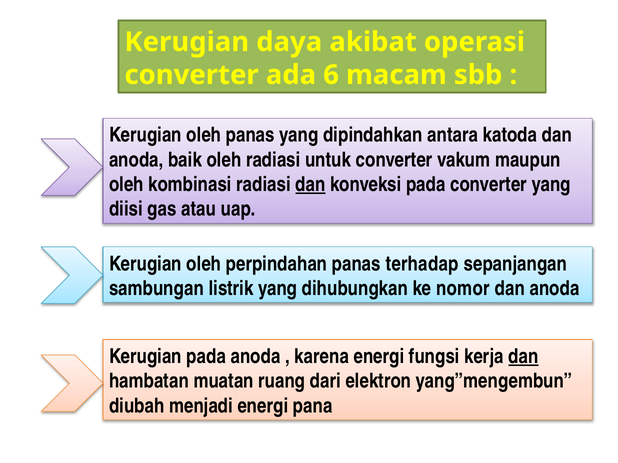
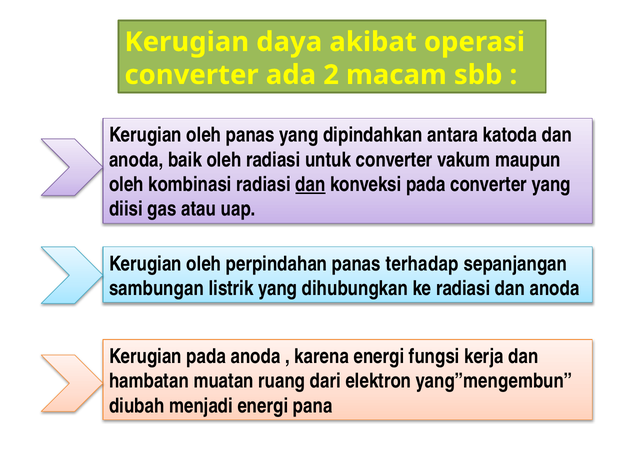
6: 6 -> 2
ke nomor: nomor -> radiasi
dan at (523, 357) underline: present -> none
